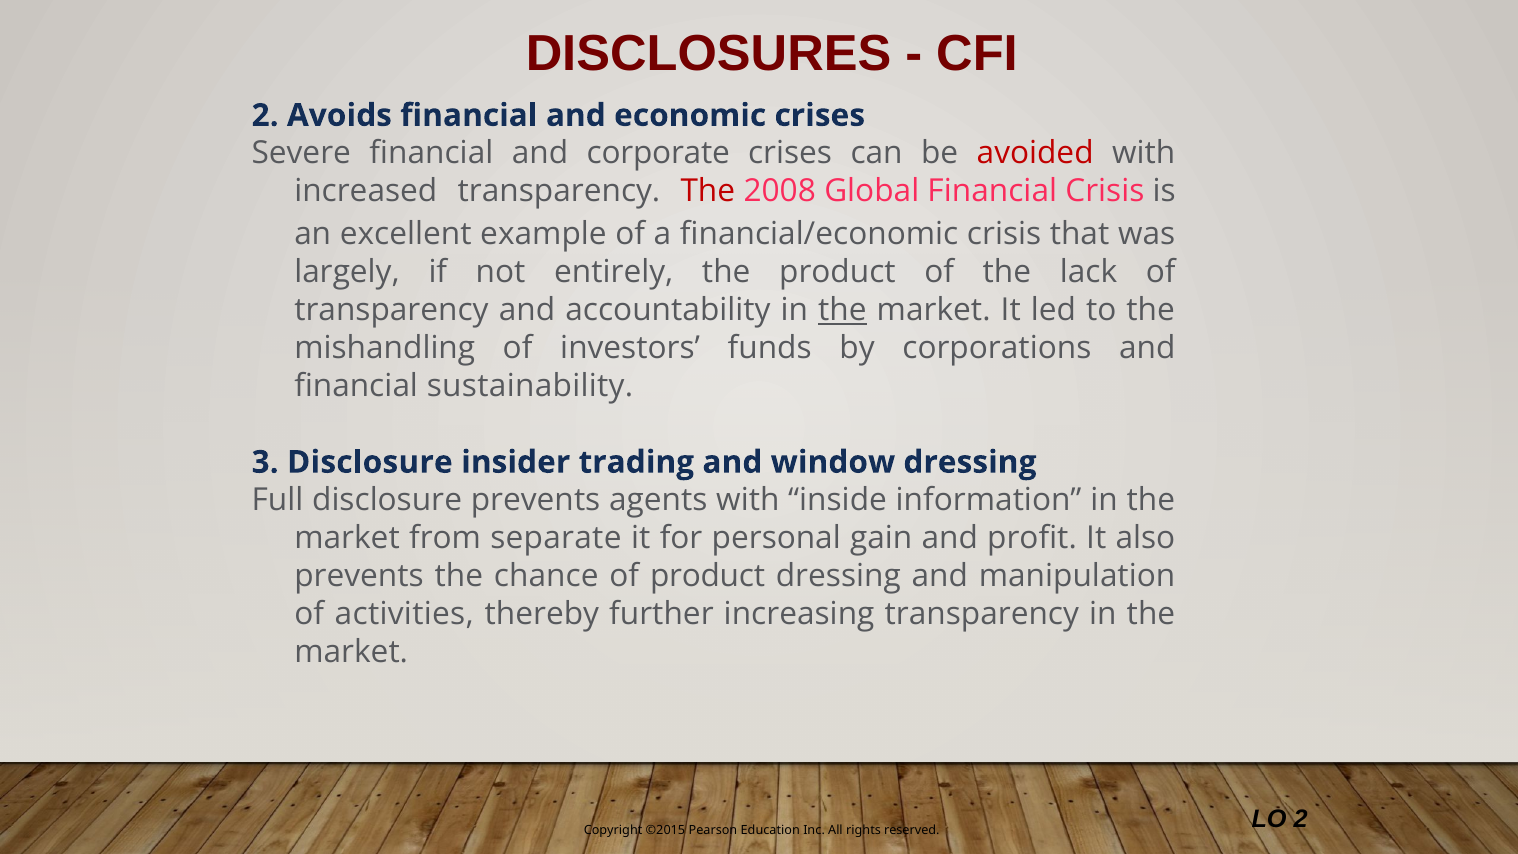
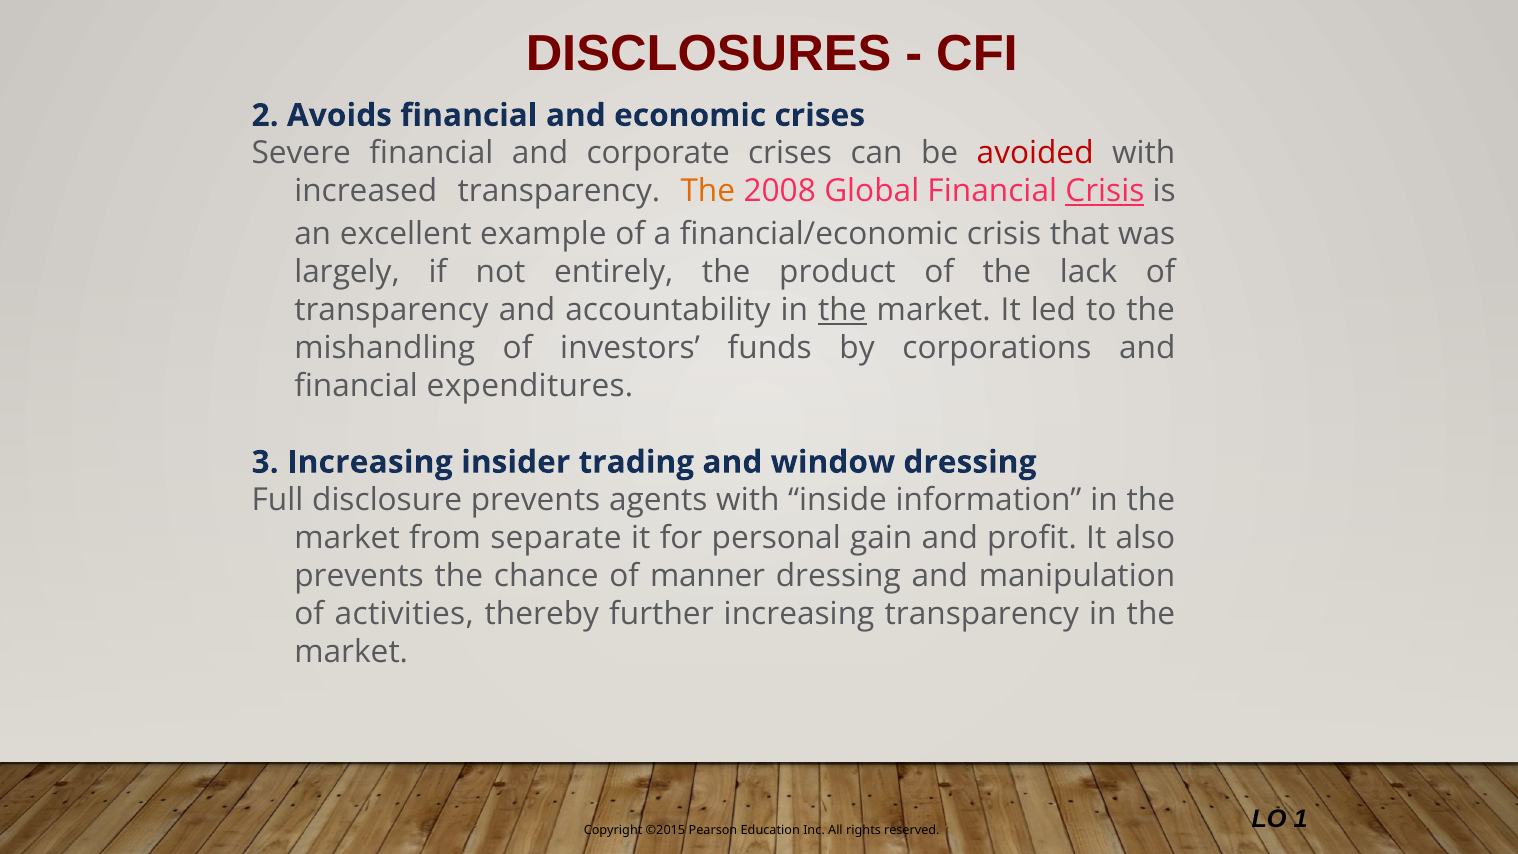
The at (708, 191) colour: red -> orange
Crisis at (1105, 191) underline: none -> present
sustainability: sustainability -> expenditures
3 Disclosure: Disclosure -> Increasing
of product: product -> manner
LO 2: 2 -> 1
